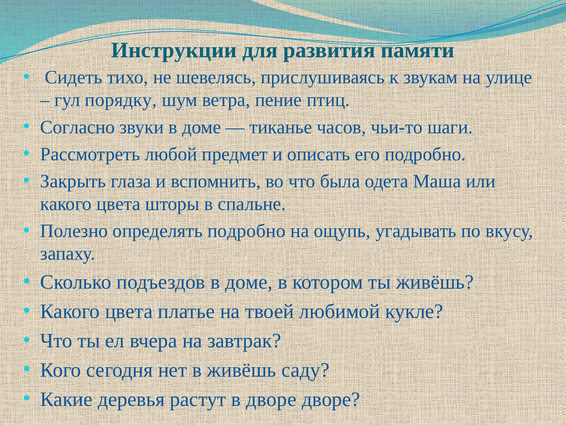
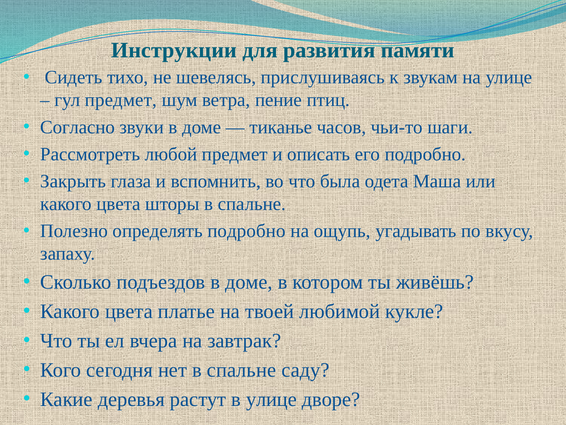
гул порядку: порядку -> предмет
нет в живёшь: живёшь -> спальне
в дворе: дворе -> улице
